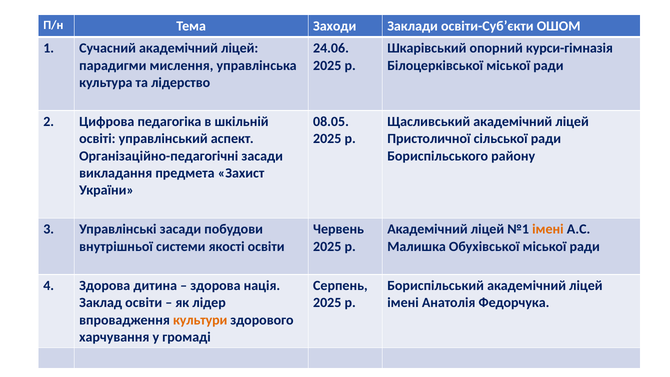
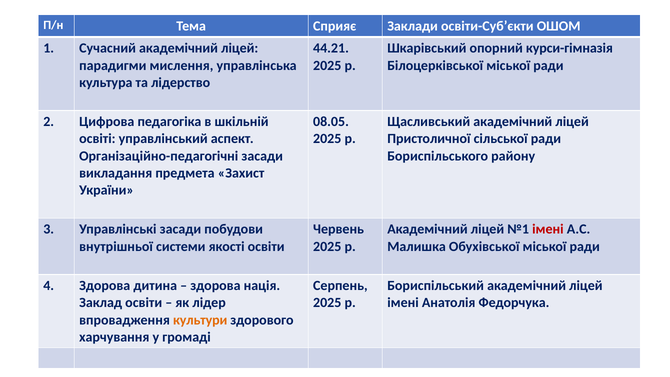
Заходи: Заходи -> Сприяє
24.06: 24.06 -> 44.21
імені at (548, 229) colour: orange -> red
